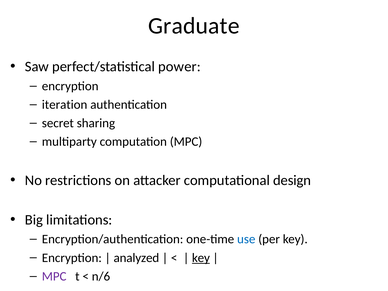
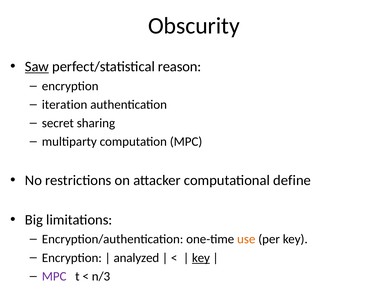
Graduate: Graduate -> Obscurity
Saw underline: none -> present
power: power -> reason
design: design -> define
use colour: blue -> orange
n/6: n/6 -> n/3
